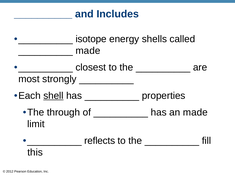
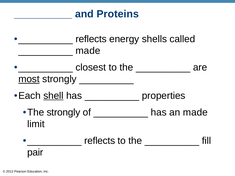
Includes: Includes -> Proteins
isotope at (91, 39): isotope -> reflects
most underline: none -> present
The through: through -> strongly
this: this -> pair
